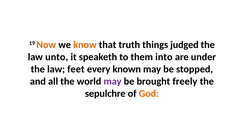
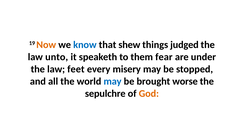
know colour: orange -> blue
truth: truth -> shew
into: into -> fear
known: known -> misery
may at (113, 82) colour: purple -> blue
freely: freely -> worse
